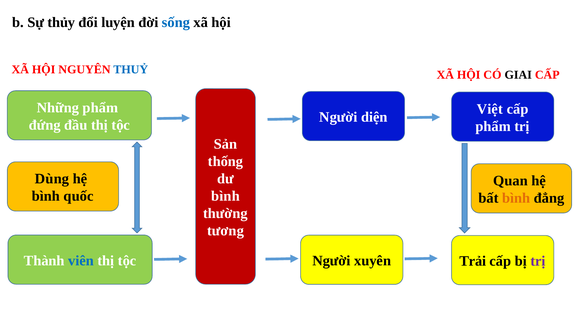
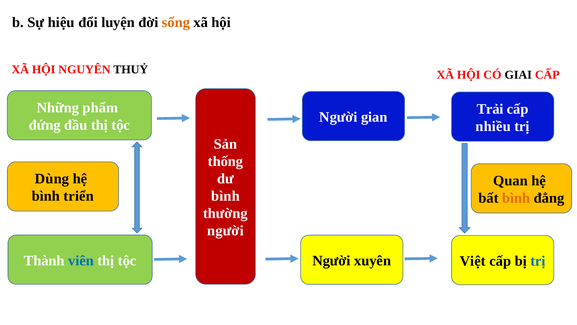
thủy: thủy -> hiệu
sống colour: blue -> orange
THUỶ colour: blue -> black
Việt: Việt -> Trải
diện: diện -> gian
phẩm at (493, 126): phẩm -> nhiều
quốc: quốc -> triển
tương at (225, 230): tương -> người
Trải: Trải -> Việt
trị at (538, 261) colour: purple -> blue
